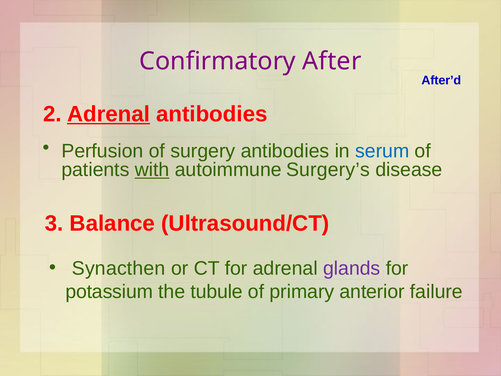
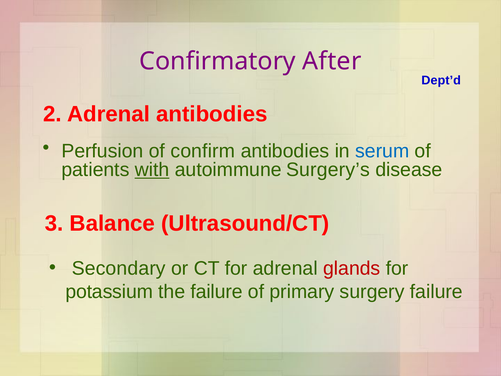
After’d: After’d -> Dept’d
Adrenal at (109, 114) underline: present -> none
surgery: surgery -> confirm
Synacthen: Synacthen -> Secondary
glands colour: purple -> red
the tubule: tubule -> failure
anterior: anterior -> surgery
